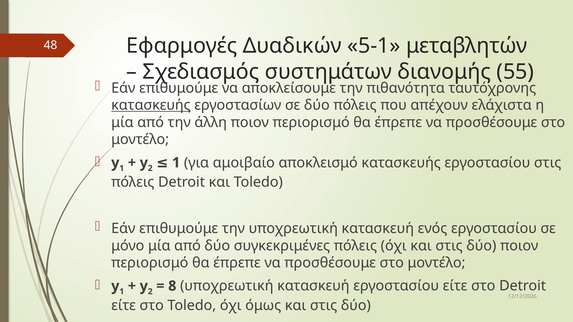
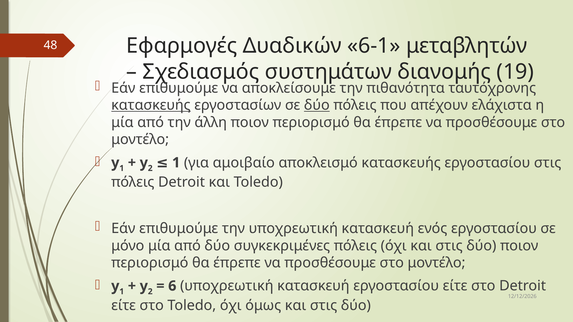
5-1: 5-1 -> 6-1
55: 55 -> 19
δύο at (317, 105) underline: none -> present
8: 8 -> 6
